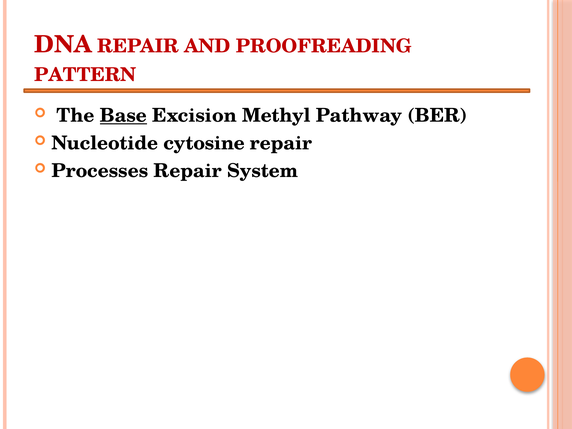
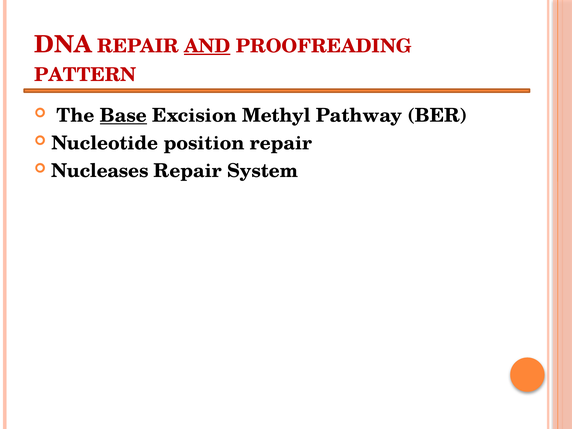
AND underline: none -> present
cytosine: cytosine -> position
Processes: Processes -> Nucleases
